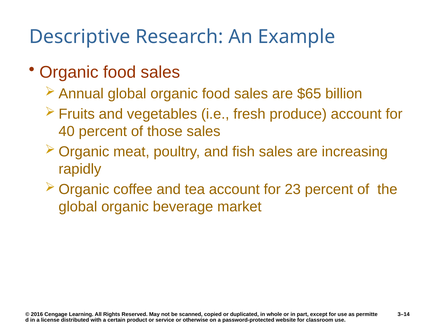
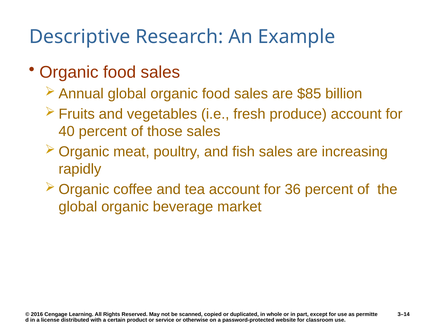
$65: $65 -> $85
23: 23 -> 36
